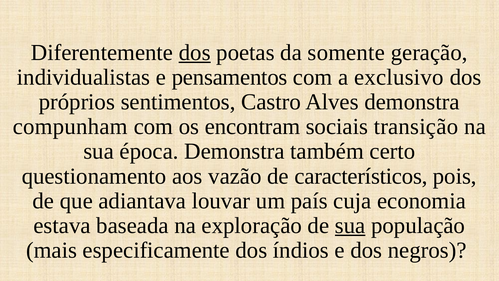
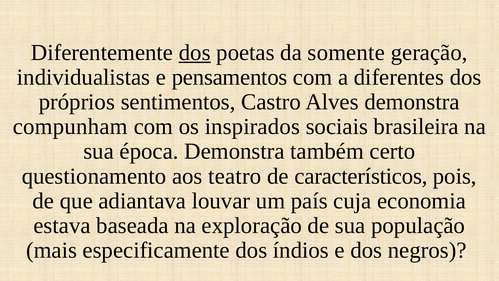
exclusivo: exclusivo -> diferentes
encontram: encontram -> inspirados
transição: transição -> brasileira
vazão: vazão -> teatro
sua at (350, 225) underline: present -> none
